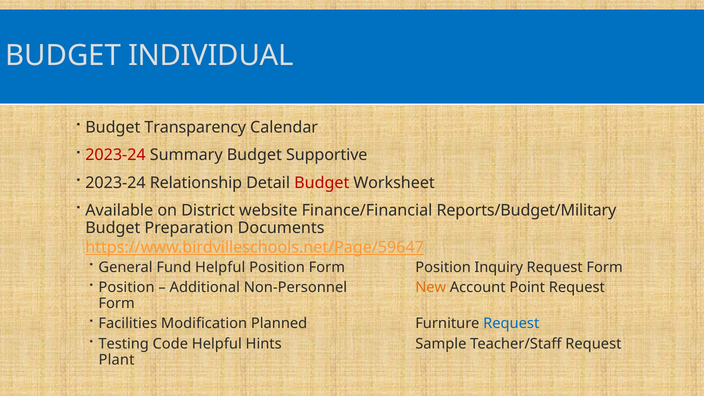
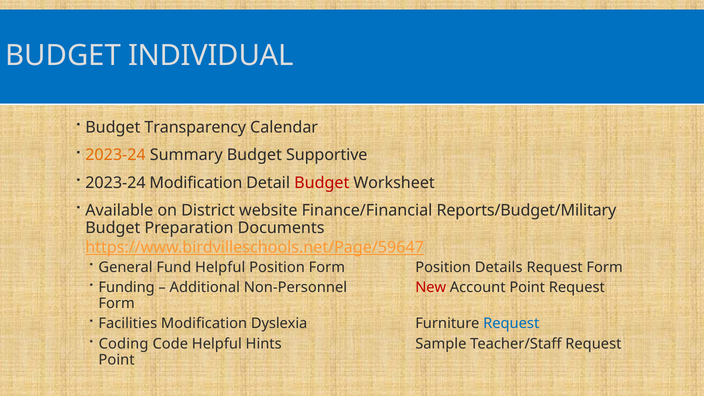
2023-24 at (115, 155) colour: red -> orange
2023-24 Relationship: Relationship -> Modification
Inquiry: Inquiry -> Details
Position at (127, 288): Position -> Funding
New colour: orange -> red
Planned: Planned -> Dyslexia
Testing: Testing -> Coding
Plant at (117, 360): Plant -> Point
